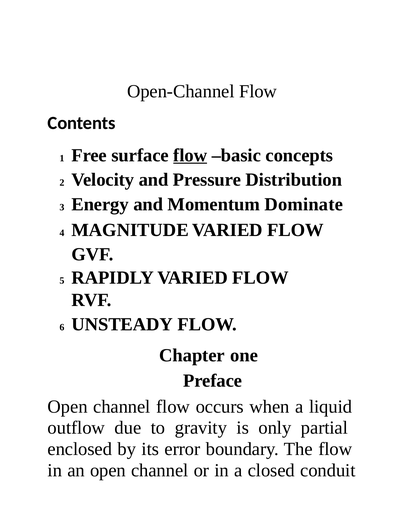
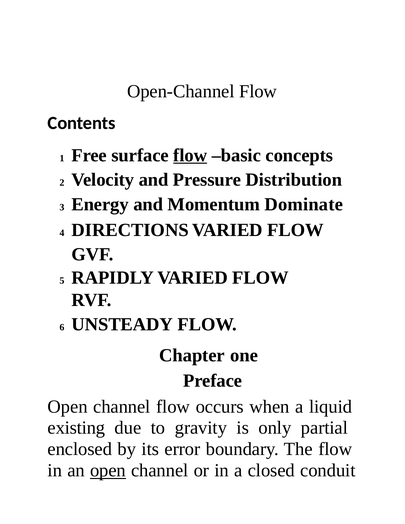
MAGNITUDE: MAGNITUDE -> DIRECTIONS
outflow: outflow -> existing
open at (108, 471) underline: none -> present
